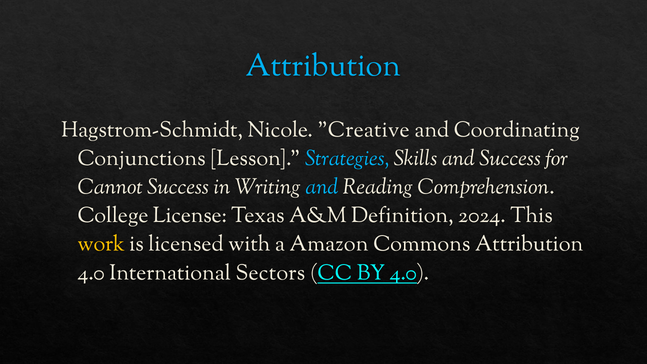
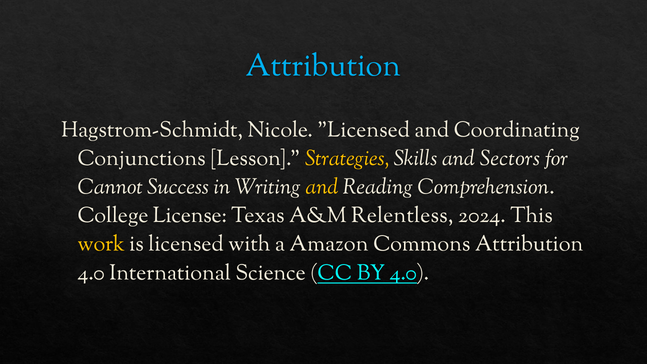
Nicole Creative: Creative -> Licensed
Strategies colour: light blue -> yellow
and Success: Success -> Sectors
and at (322, 187) colour: light blue -> yellow
Definition: Definition -> Relentless
Sectors: Sectors -> Science
